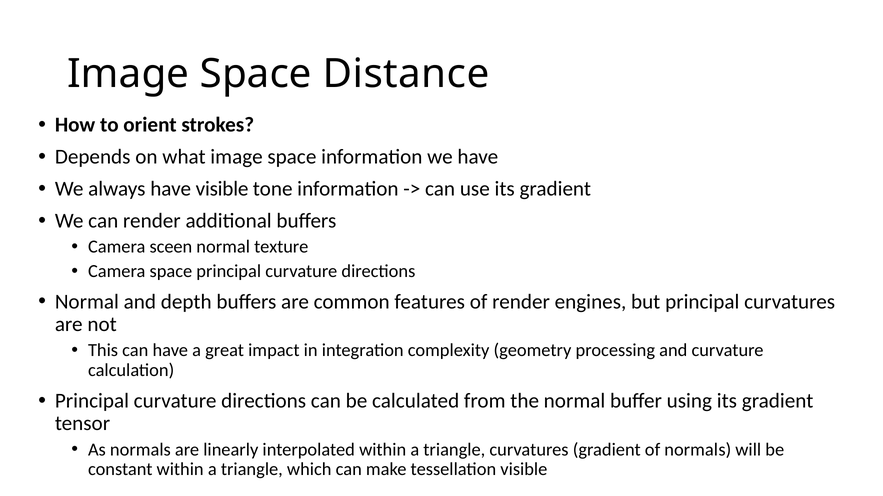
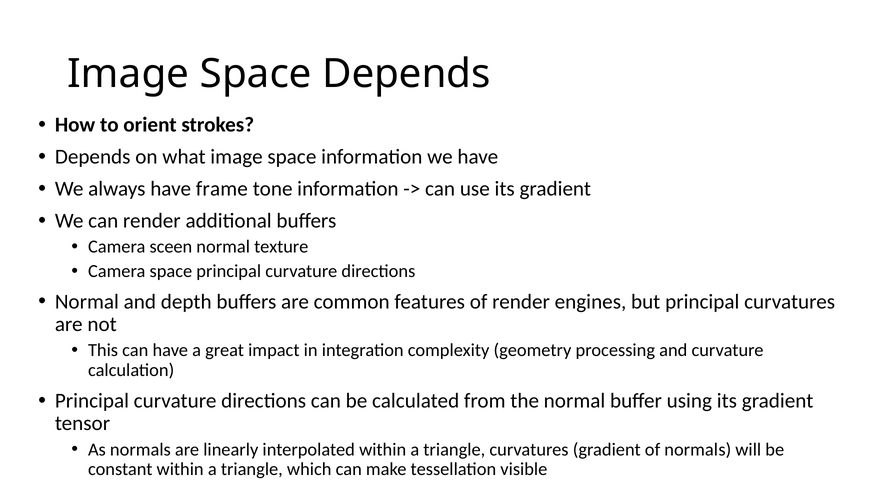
Space Distance: Distance -> Depends
have visible: visible -> frame
